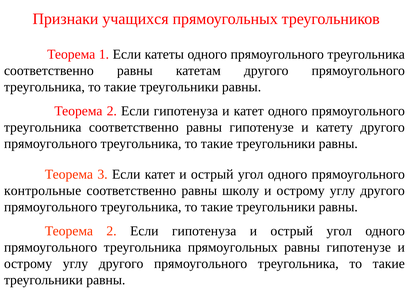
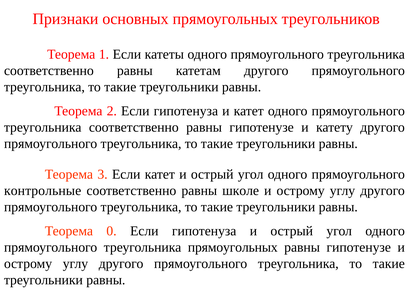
учащихся: учащихся -> основных
школу: школу -> школе
2 at (112, 231): 2 -> 0
